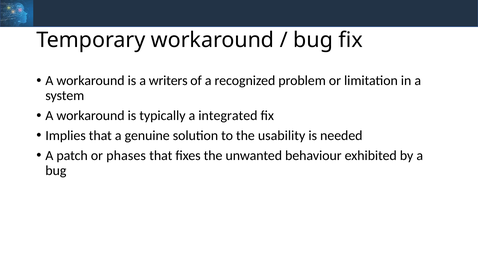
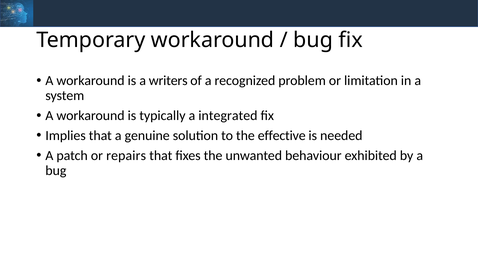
usability: usability -> effective
phases: phases -> repairs
